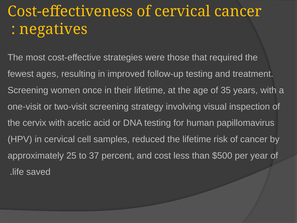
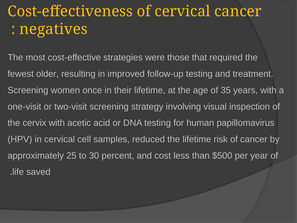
ages: ages -> older
37: 37 -> 30
